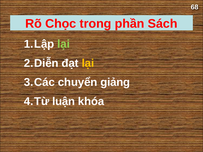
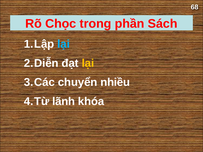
lại at (64, 44) colour: light green -> light blue
giảng: giảng -> nhiều
luận: luận -> lãnh
